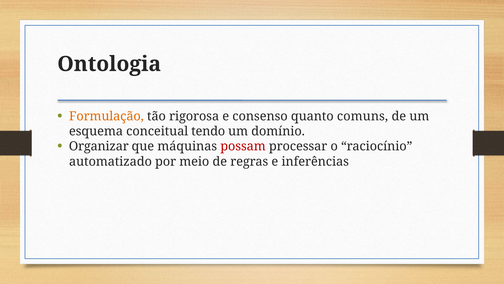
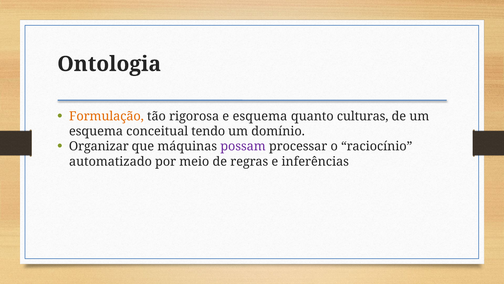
e consenso: consenso -> esquema
comuns: comuns -> culturas
possam colour: red -> purple
